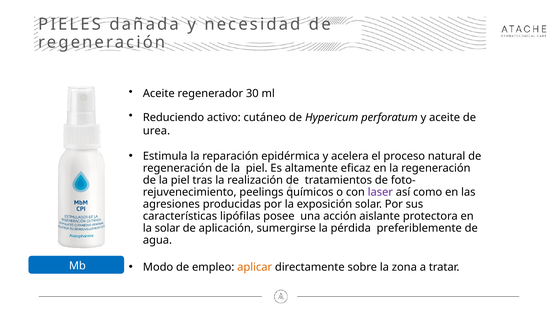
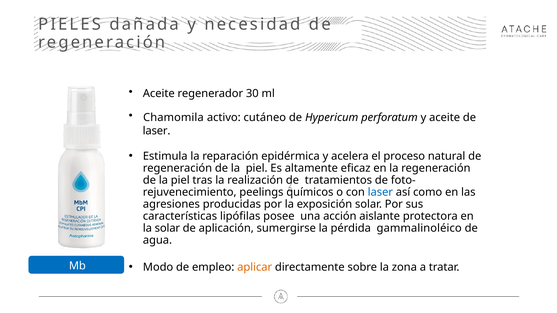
Reduciendo: Reduciendo -> Chamomila
urea at (157, 131): urea -> laser
laser at (380, 192) colour: purple -> blue
preferiblemente: preferiblemente -> gammalinoléico
